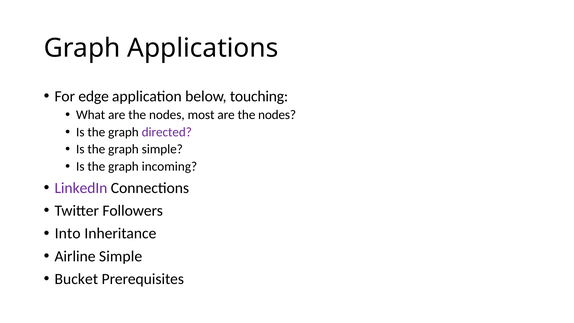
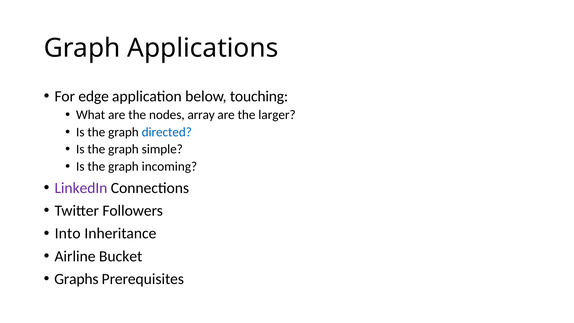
most: most -> array
nodes at (277, 115): nodes -> larger
directed colour: purple -> blue
Airline Simple: Simple -> Bucket
Bucket: Bucket -> Graphs
